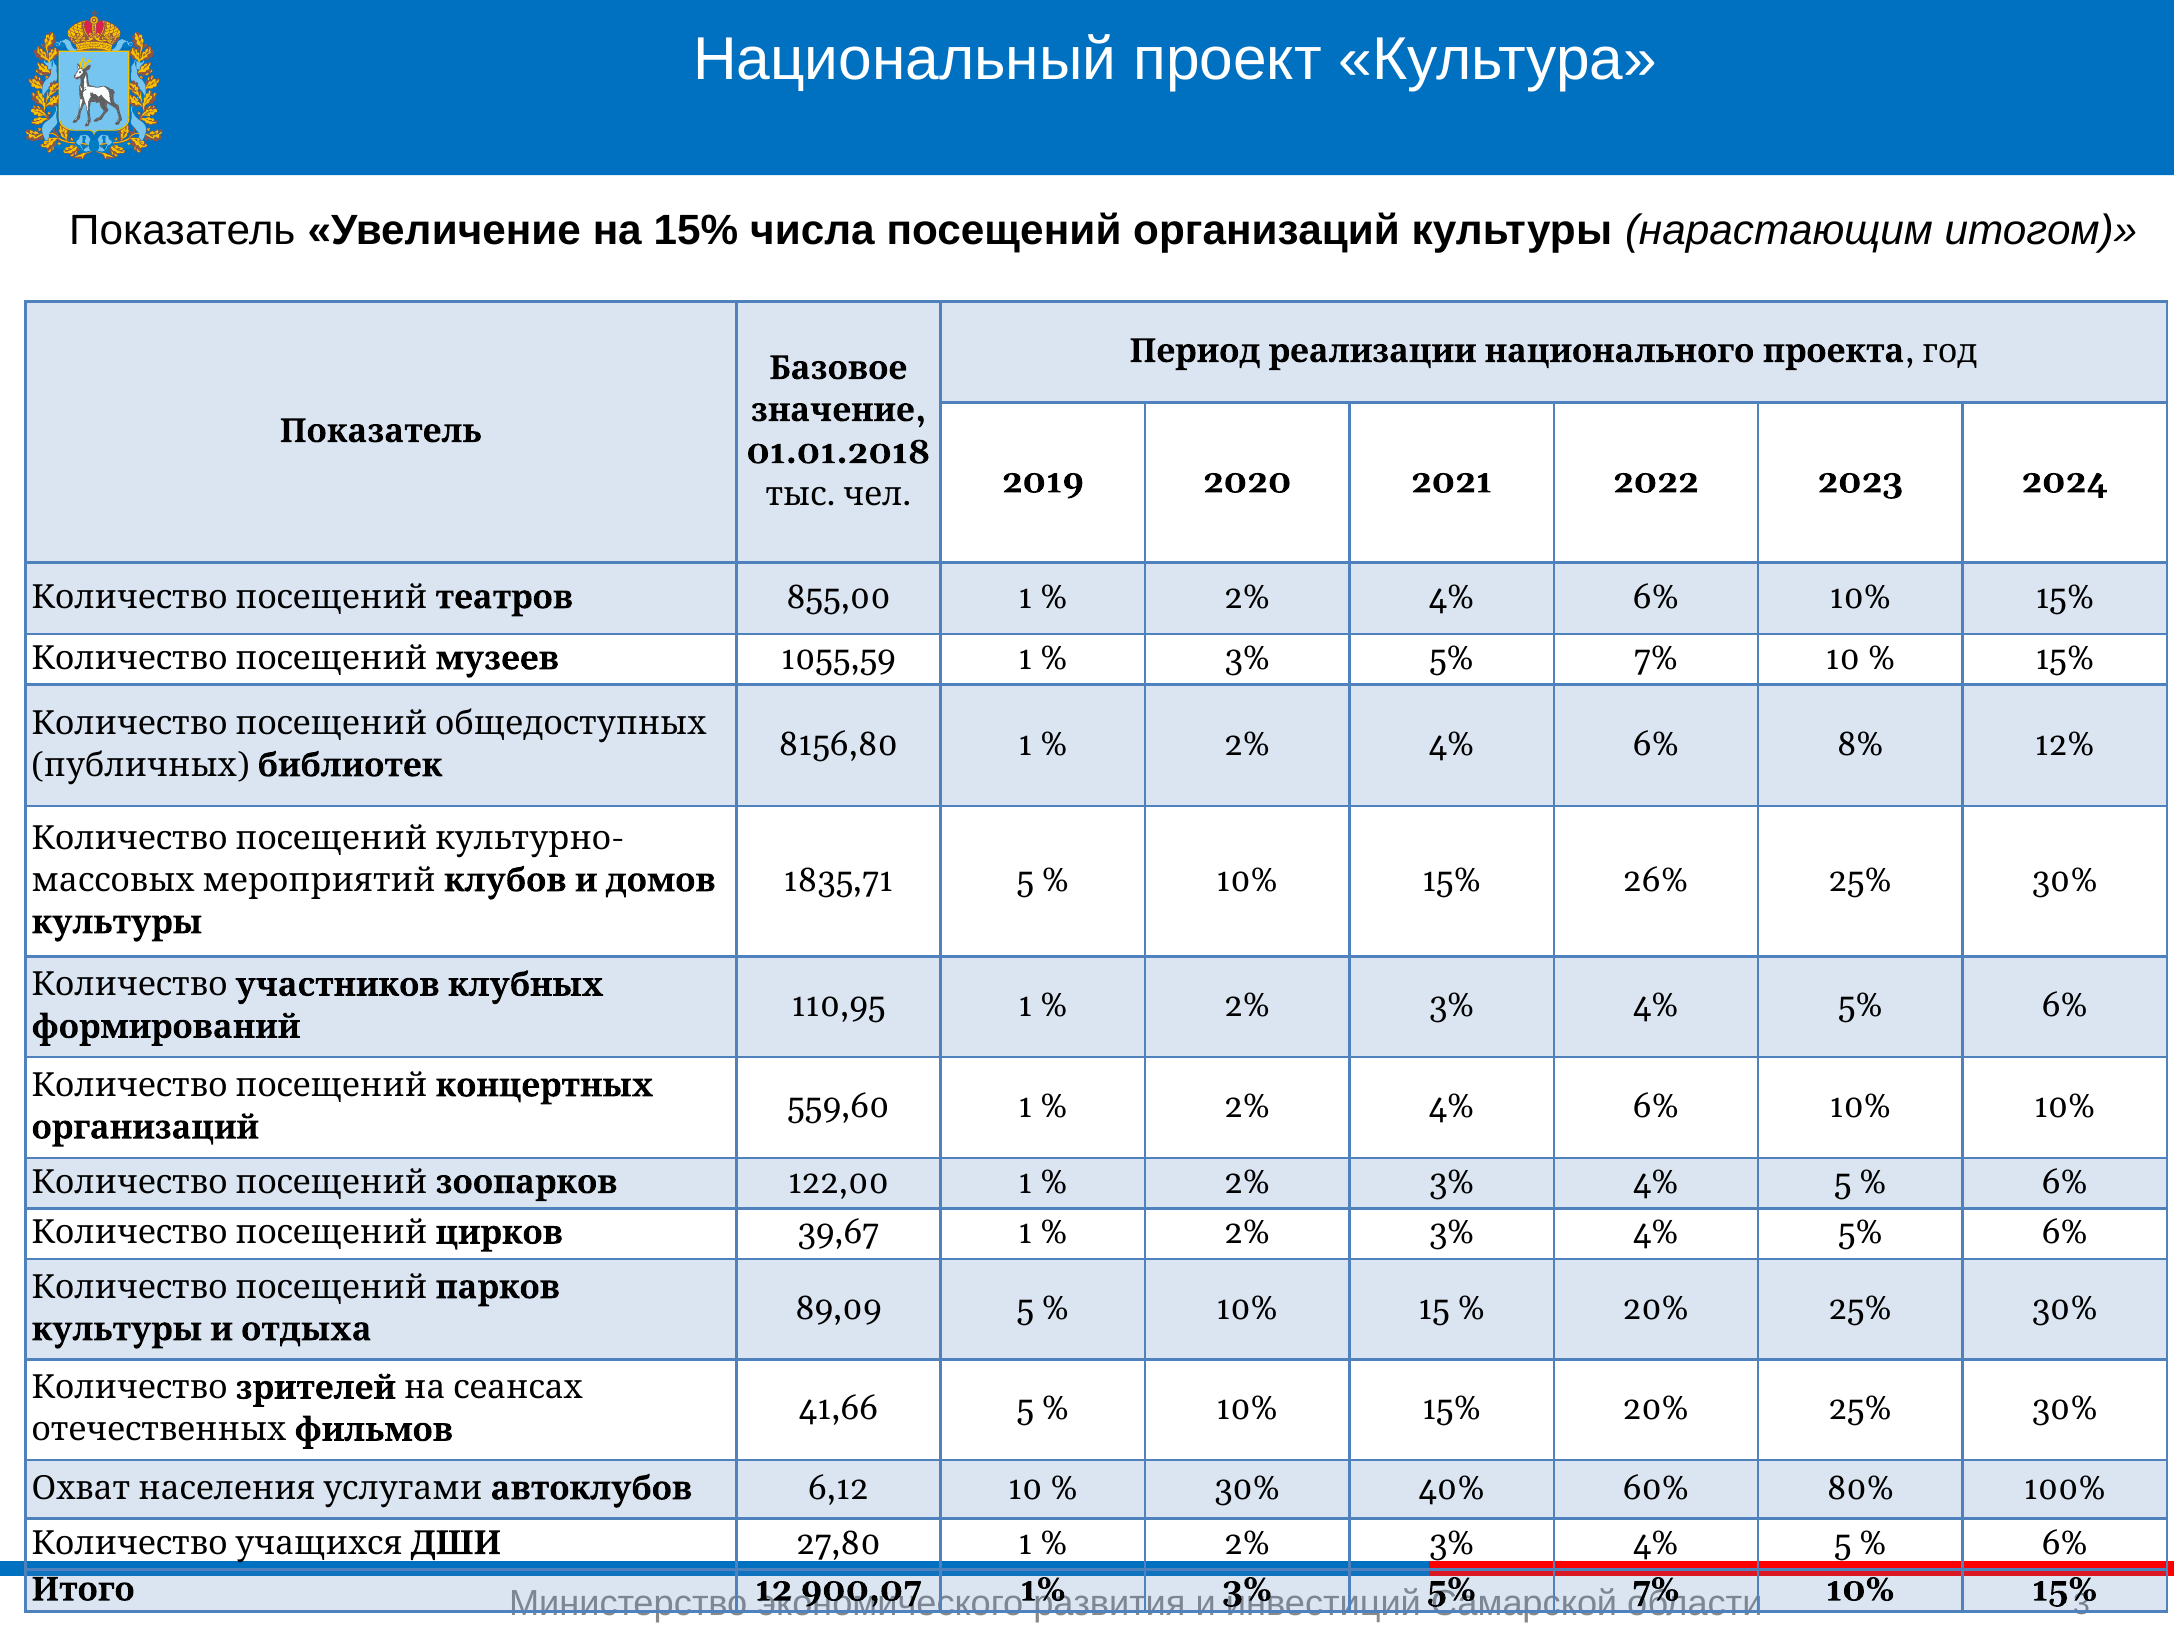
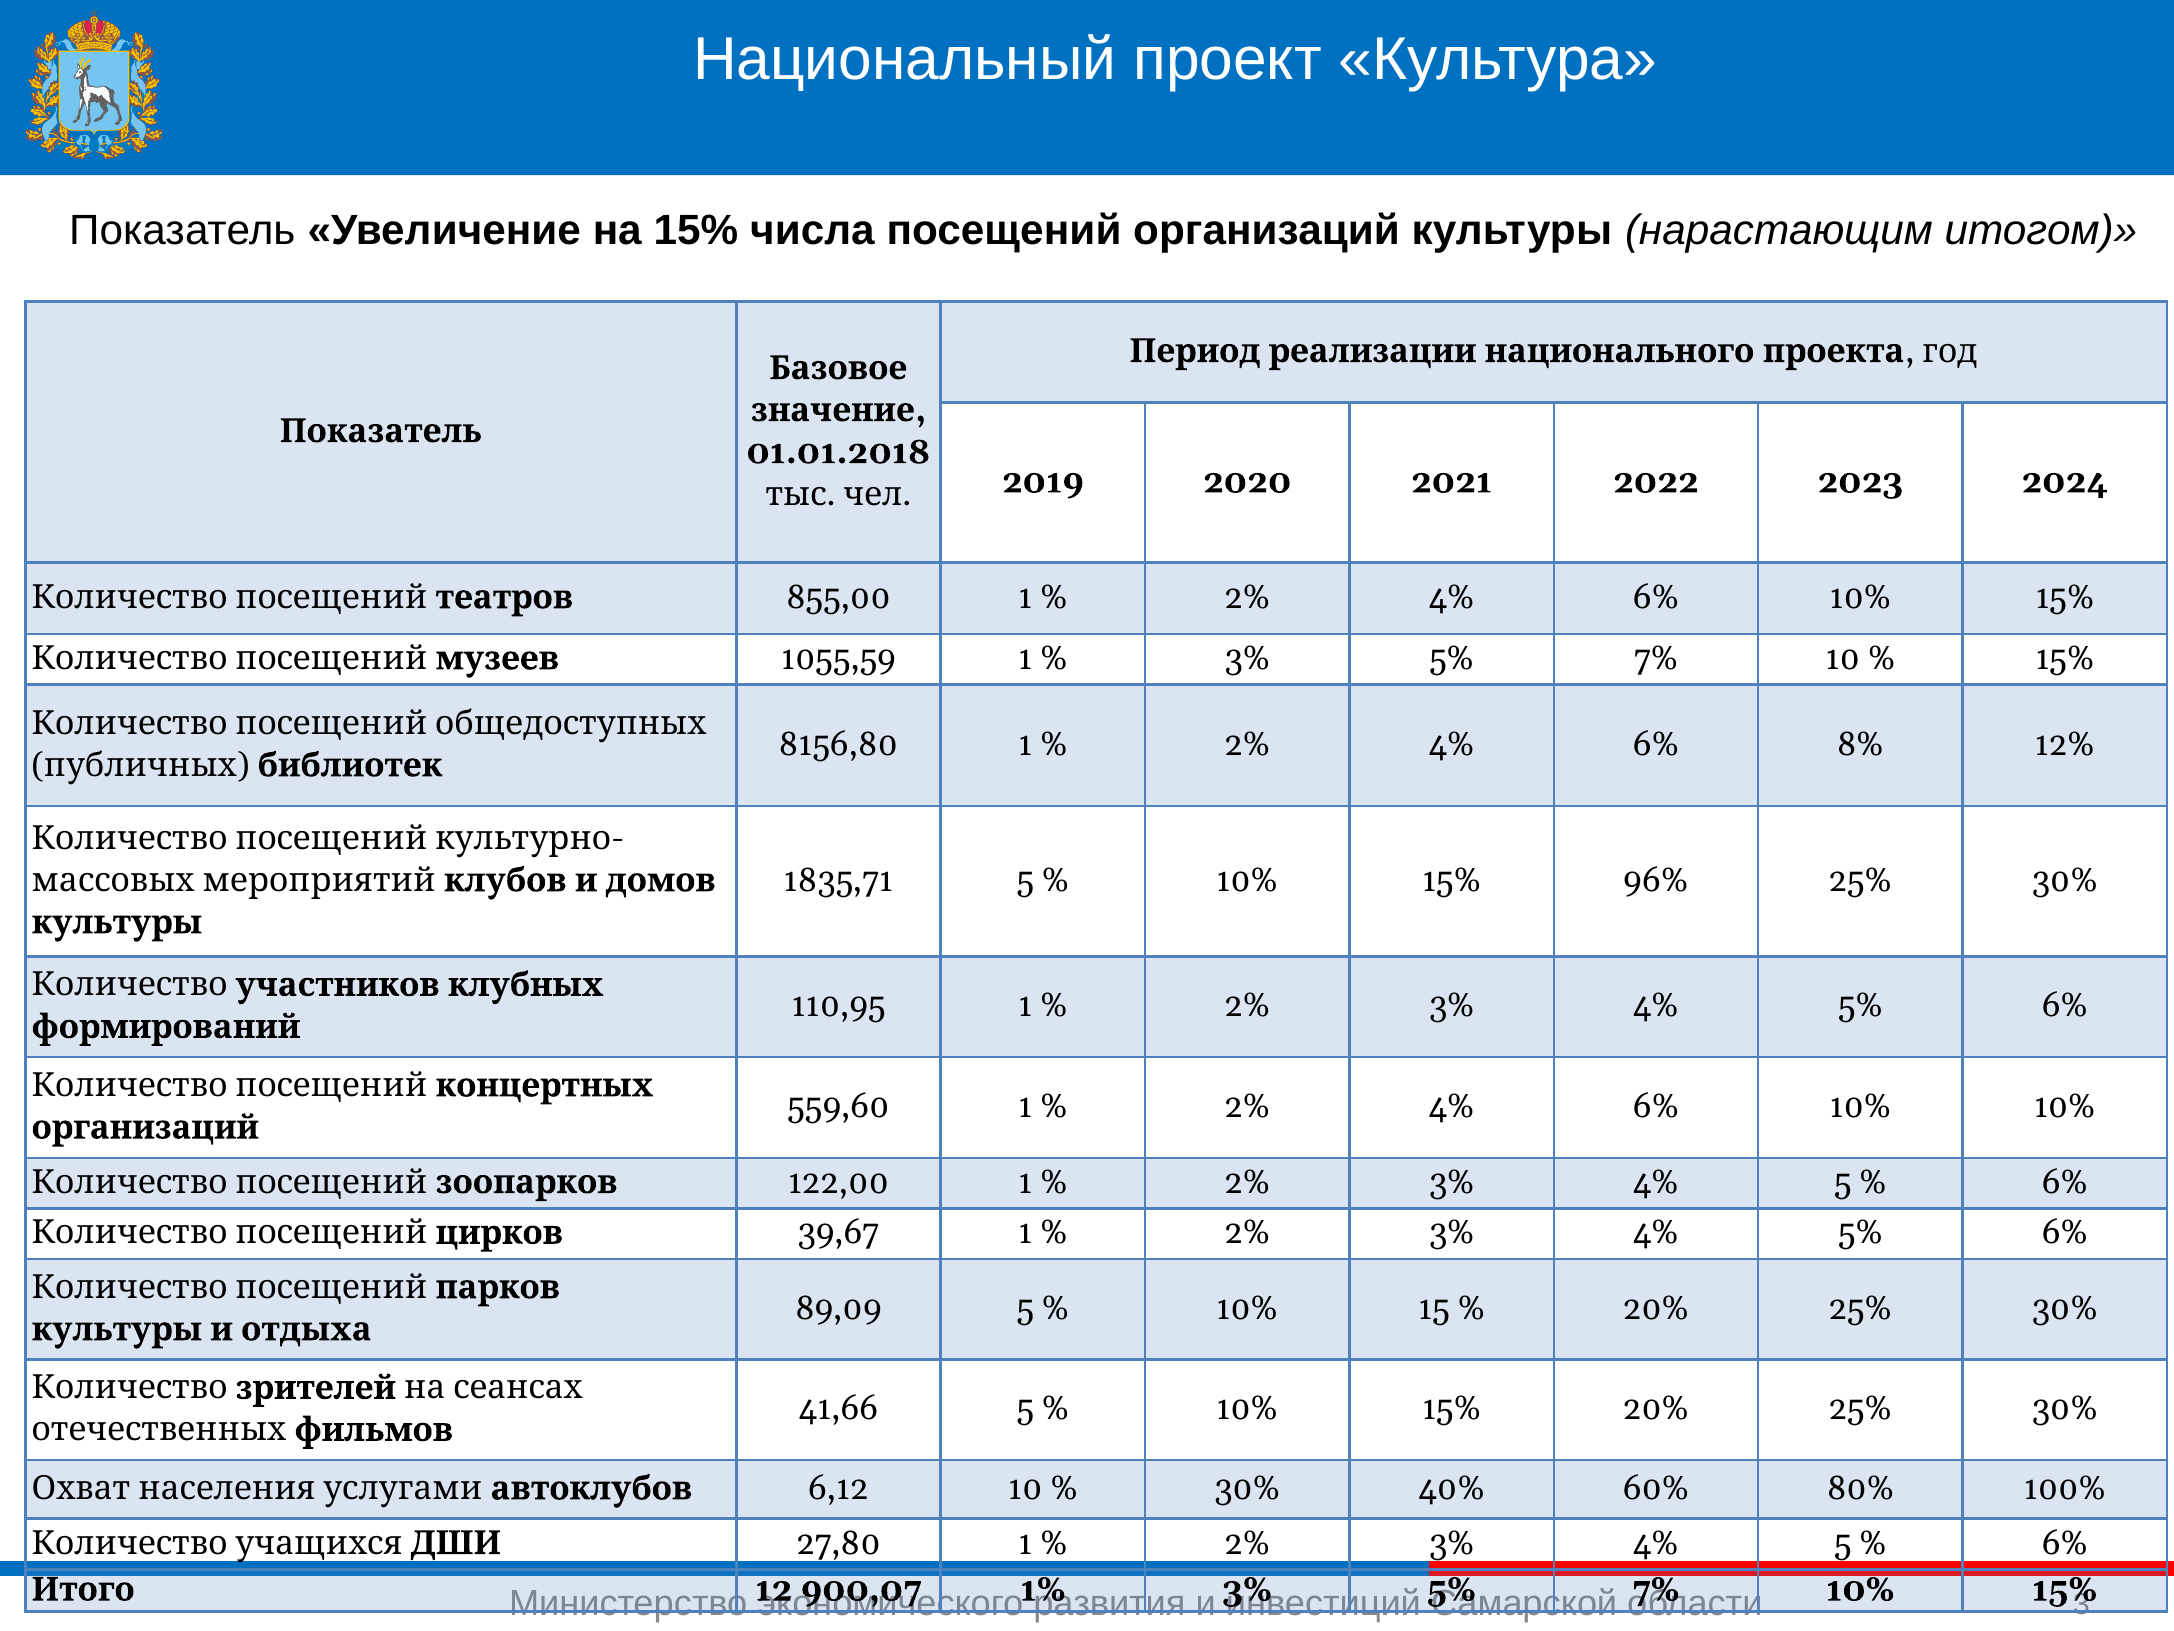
26%: 26% -> 96%
